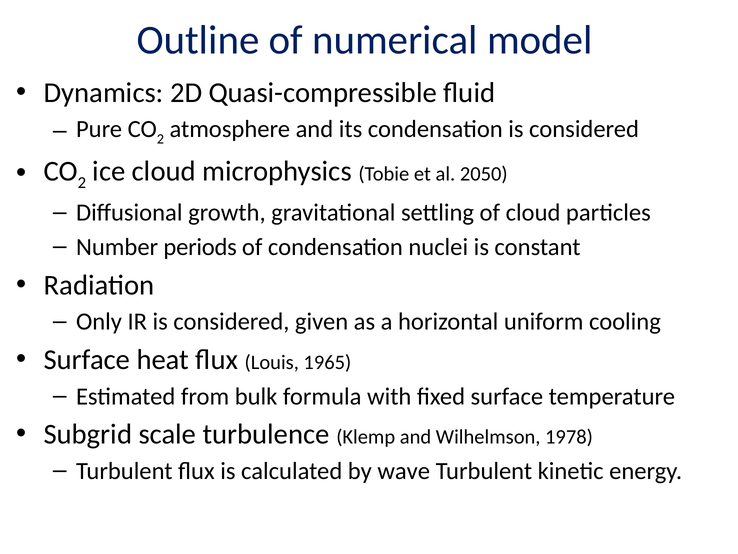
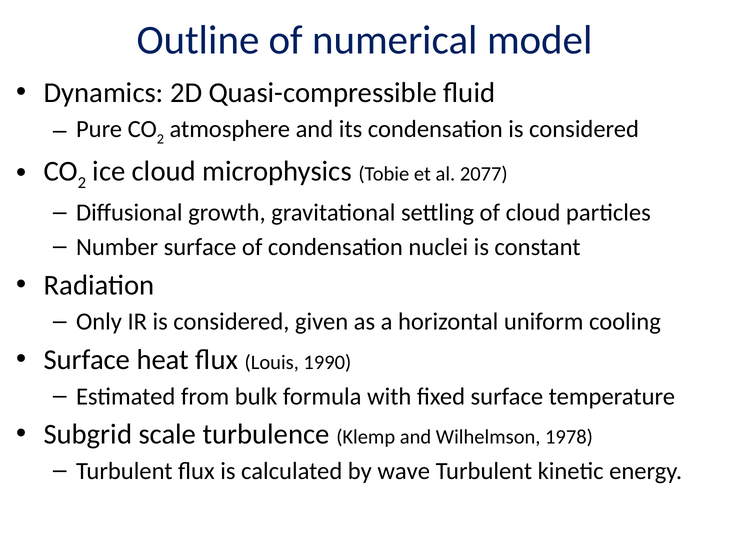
2050: 2050 -> 2077
Number periods: periods -> surface
1965: 1965 -> 1990
